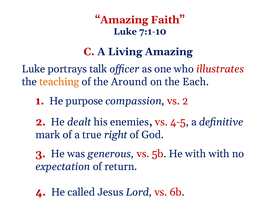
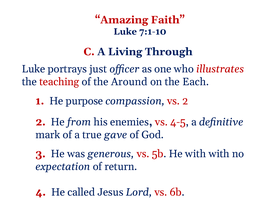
Living Amazing: Amazing -> Through
talk: talk -> just
teaching colour: orange -> red
dealt: dealt -> from
right: right -> gave
